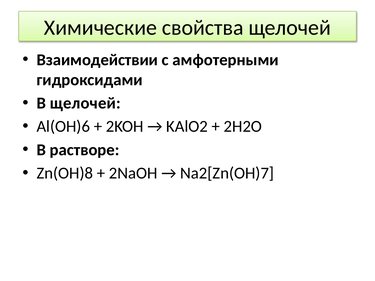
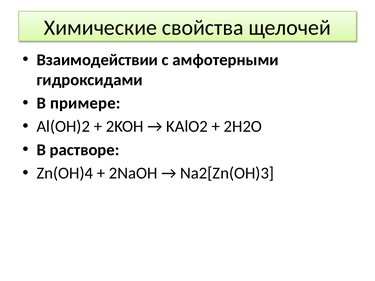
В щелочей: щелочей -> примере
Al(OH)6: Al(OH)6 -> Al(OH)2
Zn(OH)8: Zn(OH)8 -> Zn(OH)4
Na2[Zn(OH)7: Na2[Zn(OH)7 -> Na2[Zn(OH)3
